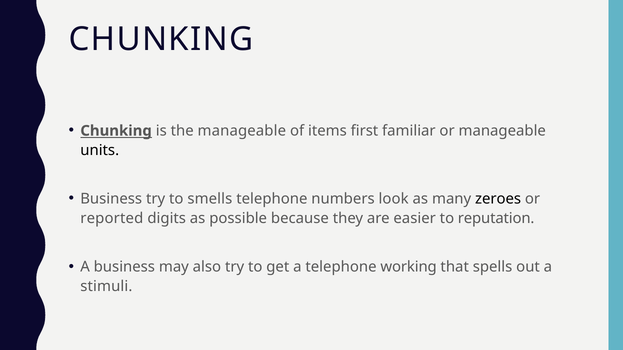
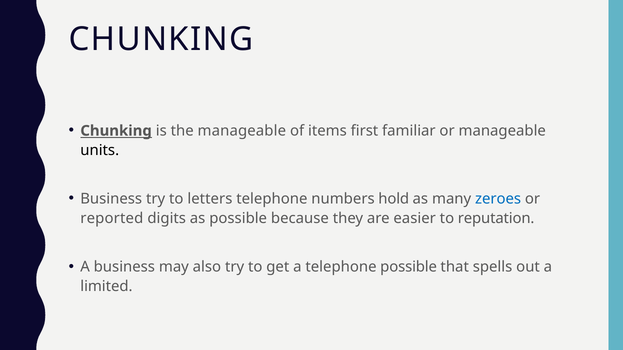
smells: smells -> letters
look: look -> hold
zeroes colour: black -> blue
telephone working: working -> possible
stimuli: stimuli -> limited
